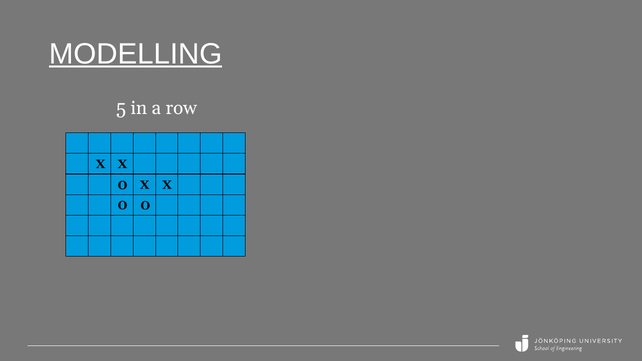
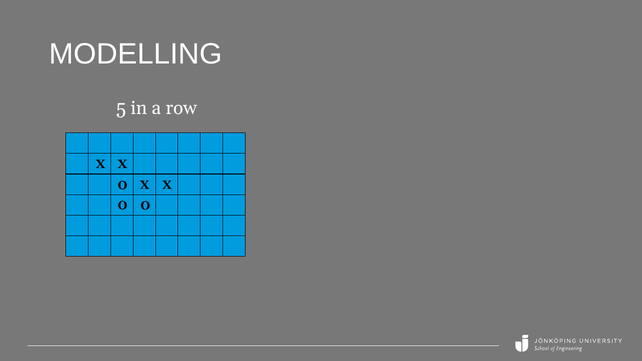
MODELLING underline: present -> none
